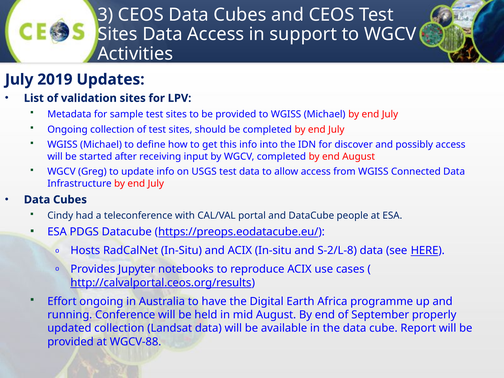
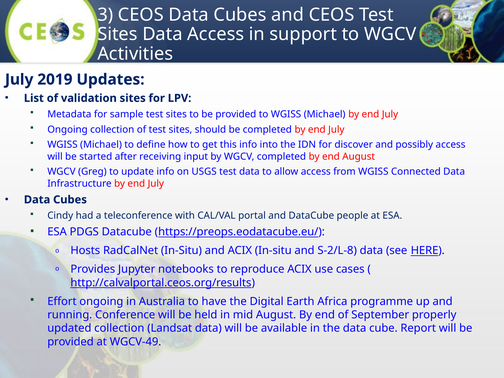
WGCV-88: WGCV-88 -> WGCV-49
